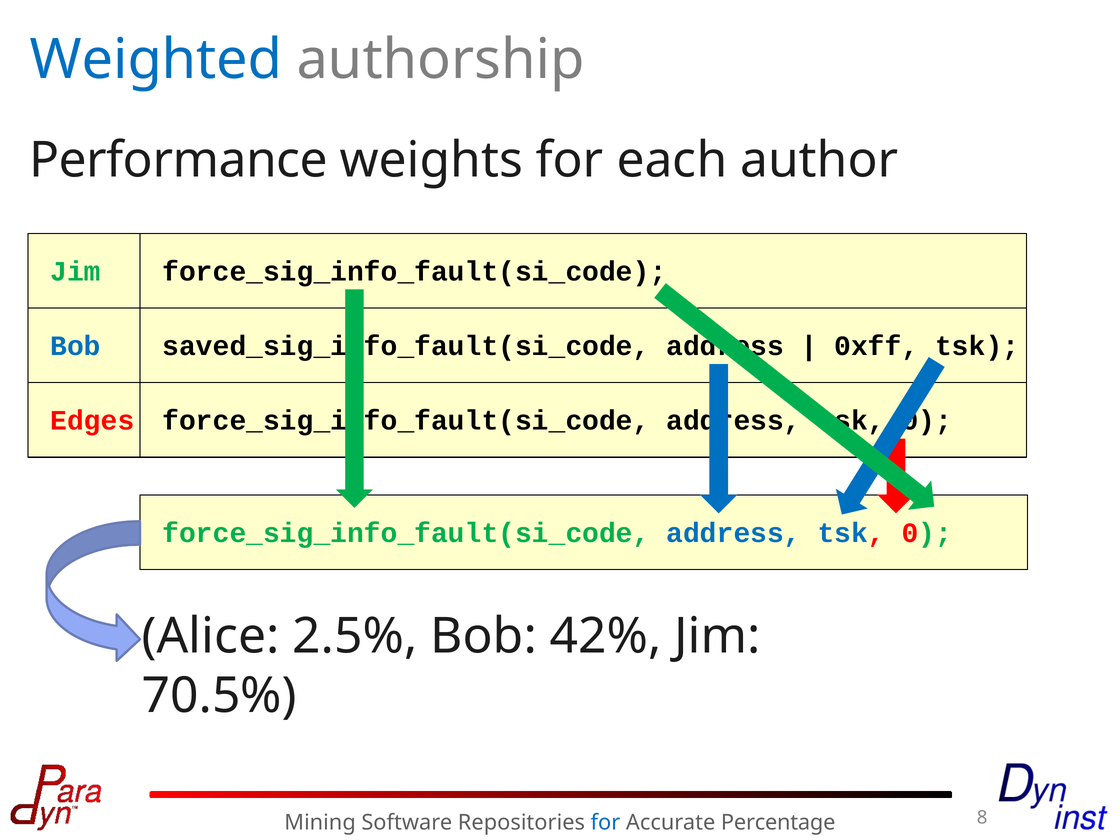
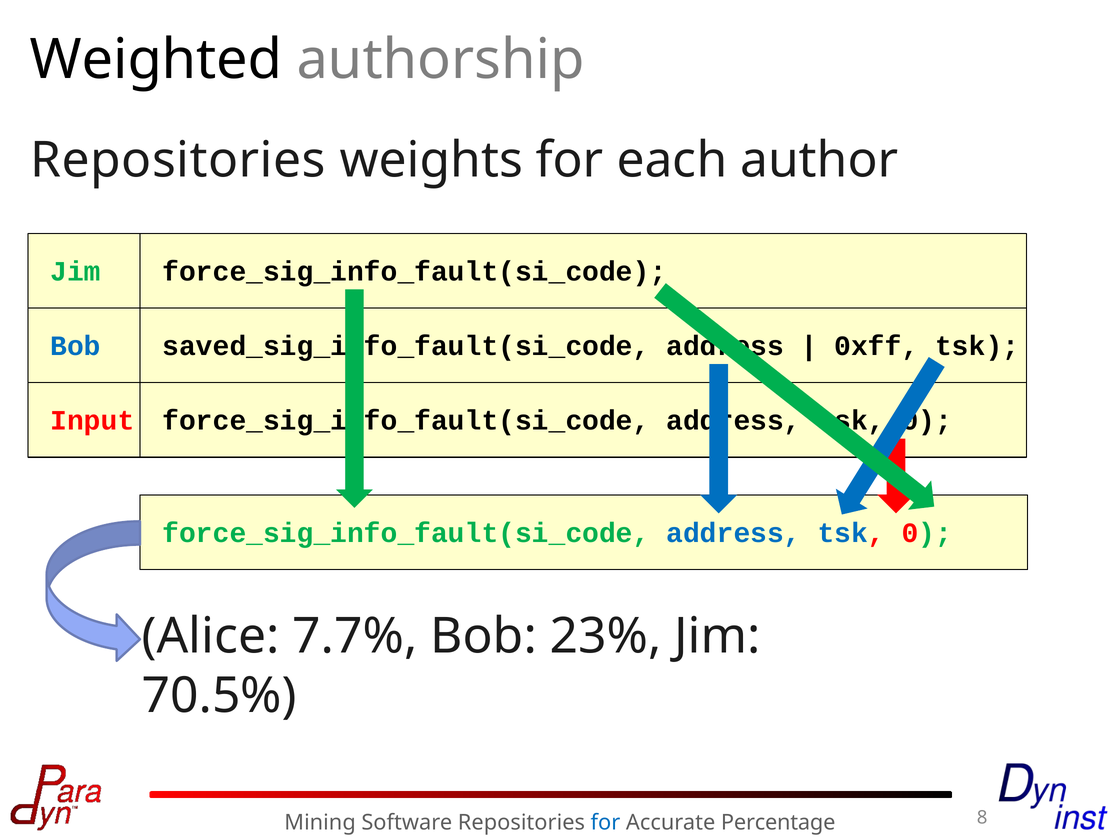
Weighted colour: blue -> black
Performance at (178, 160): Performance -> Repositories
Edges: Edges -> Input
2.5%: 2.5% -> 7.7%
42%: 42% -> 23%
